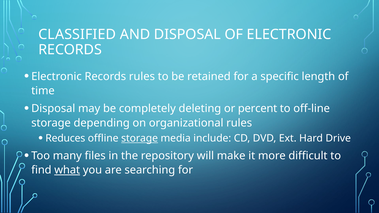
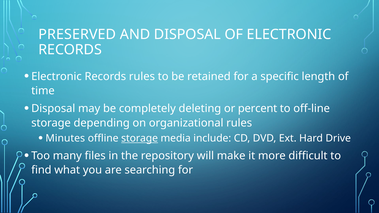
CLASSIFIED: CLASSIFIED -> PRESERVED
Reduces: Reduces -> Minutes
what underline: present -> none
